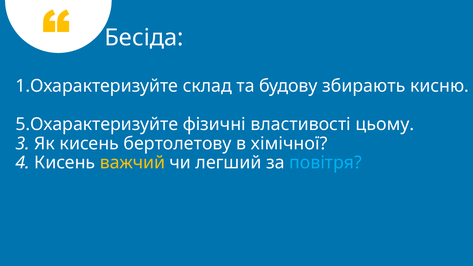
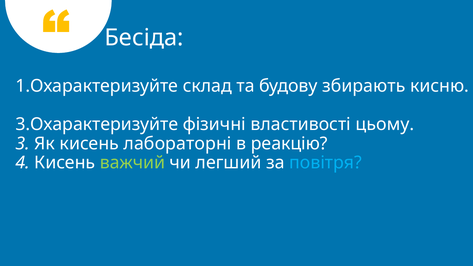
5.Охарактеризуйте: 5.Охарактеризуйте -> 3.Охарактеризуйте
бертолетову: бертолетову -> лабораторні
хімічної: хімічної -> реакцію
важчий colour: yellow -> light green
